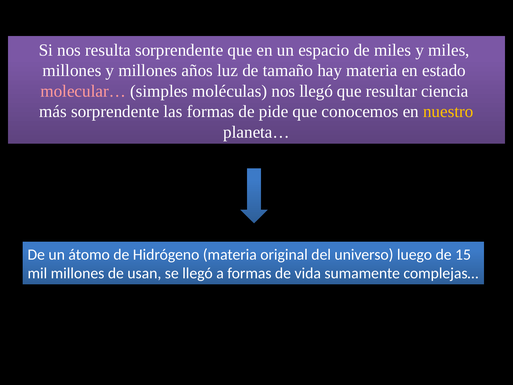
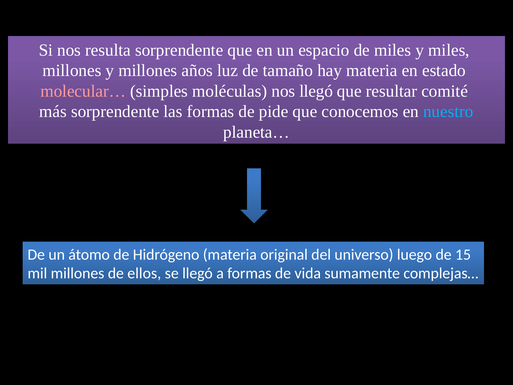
ciencia: ciencia -> comité
nuestro colour: yellow -> light blue
usan: usan -> ellos
